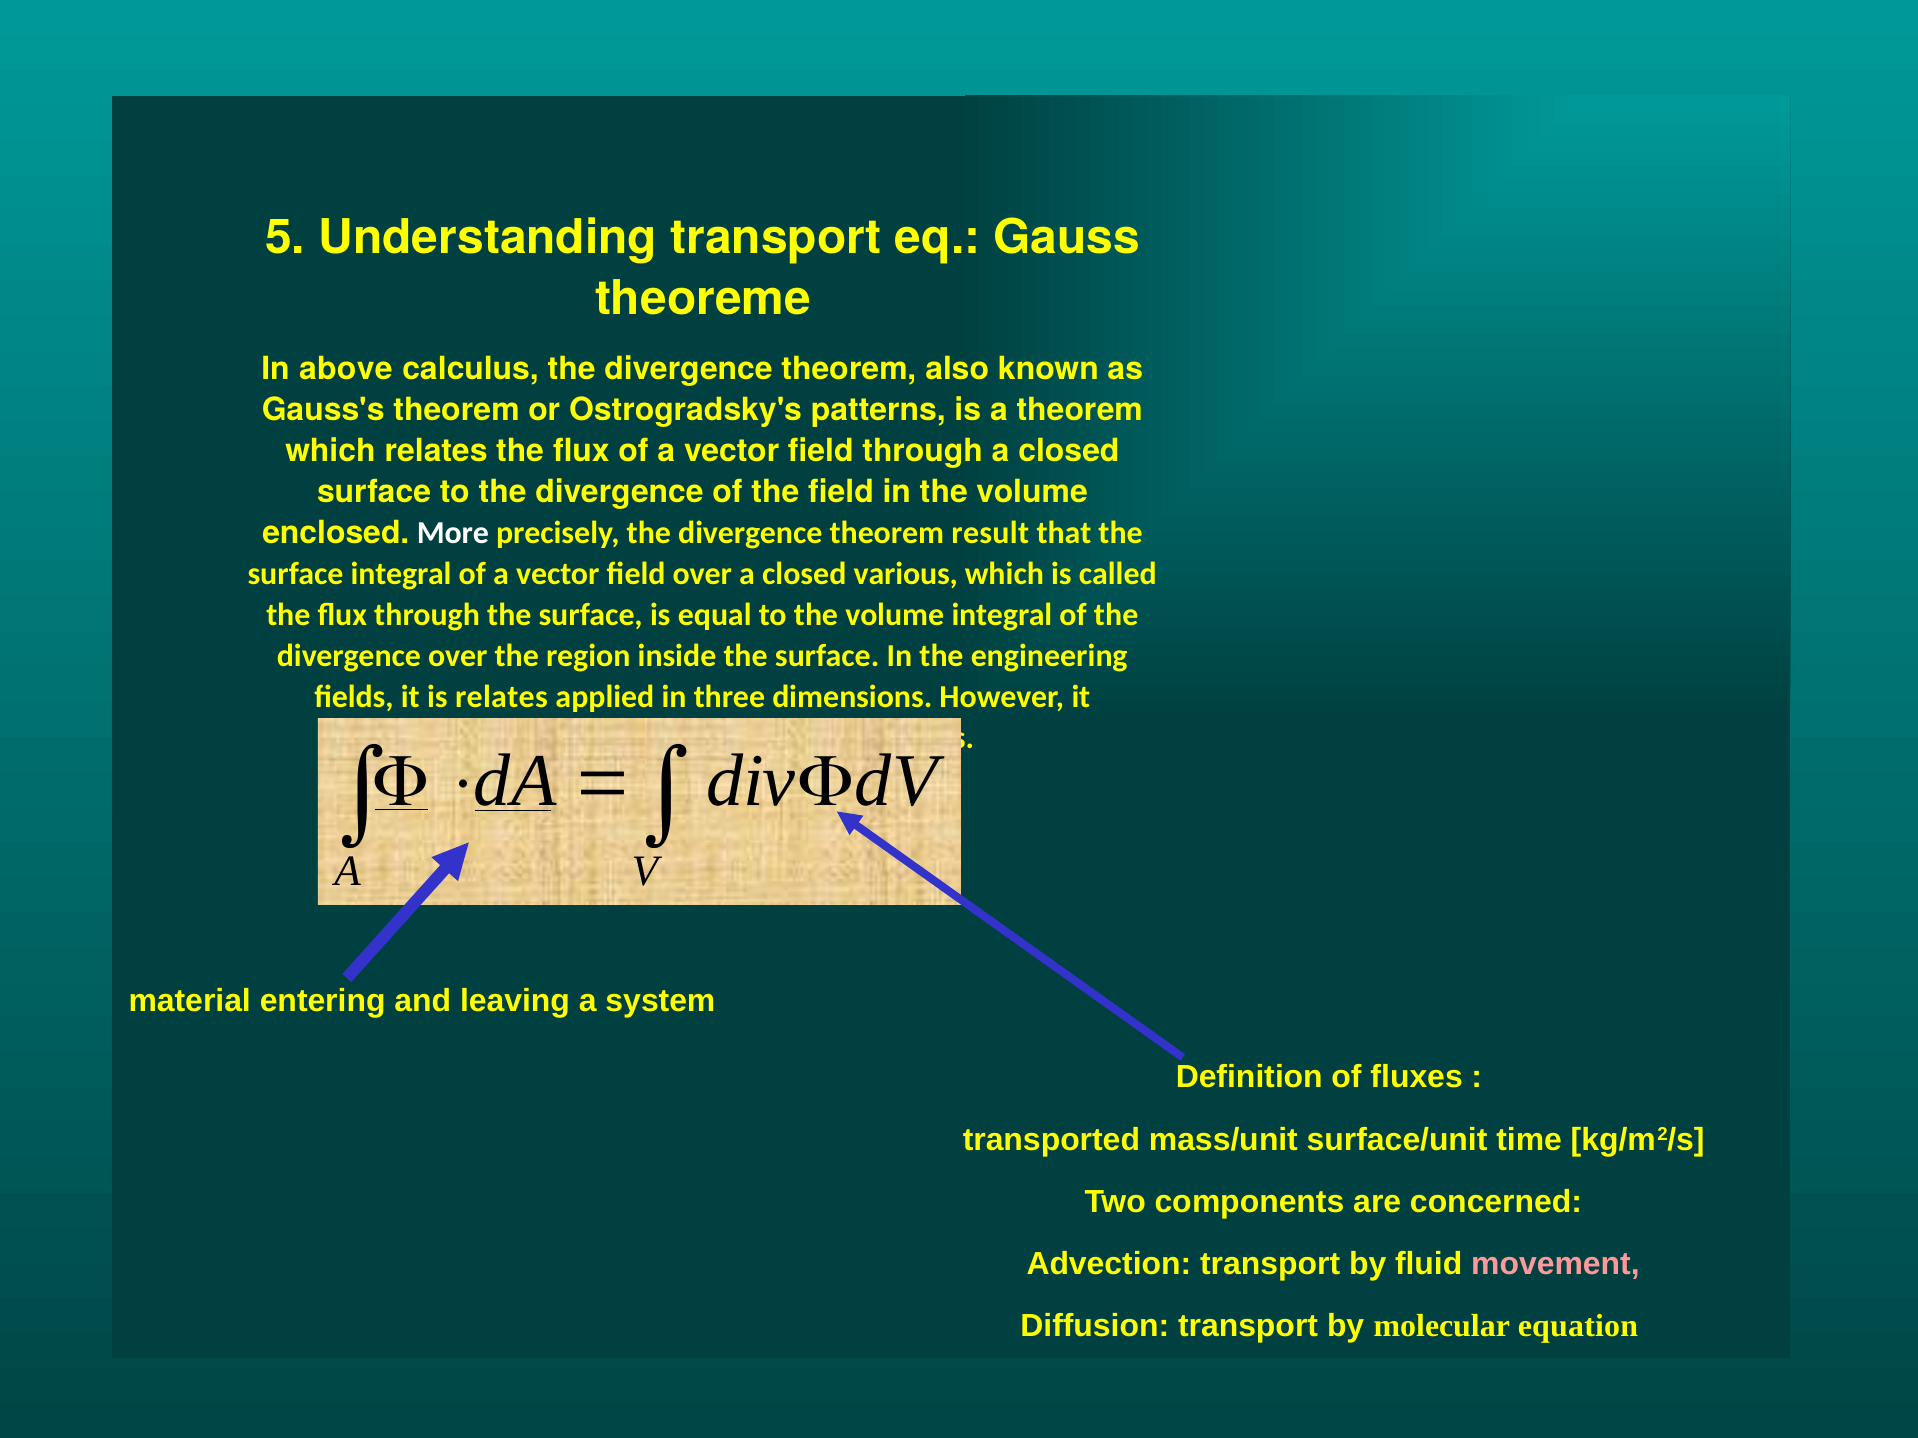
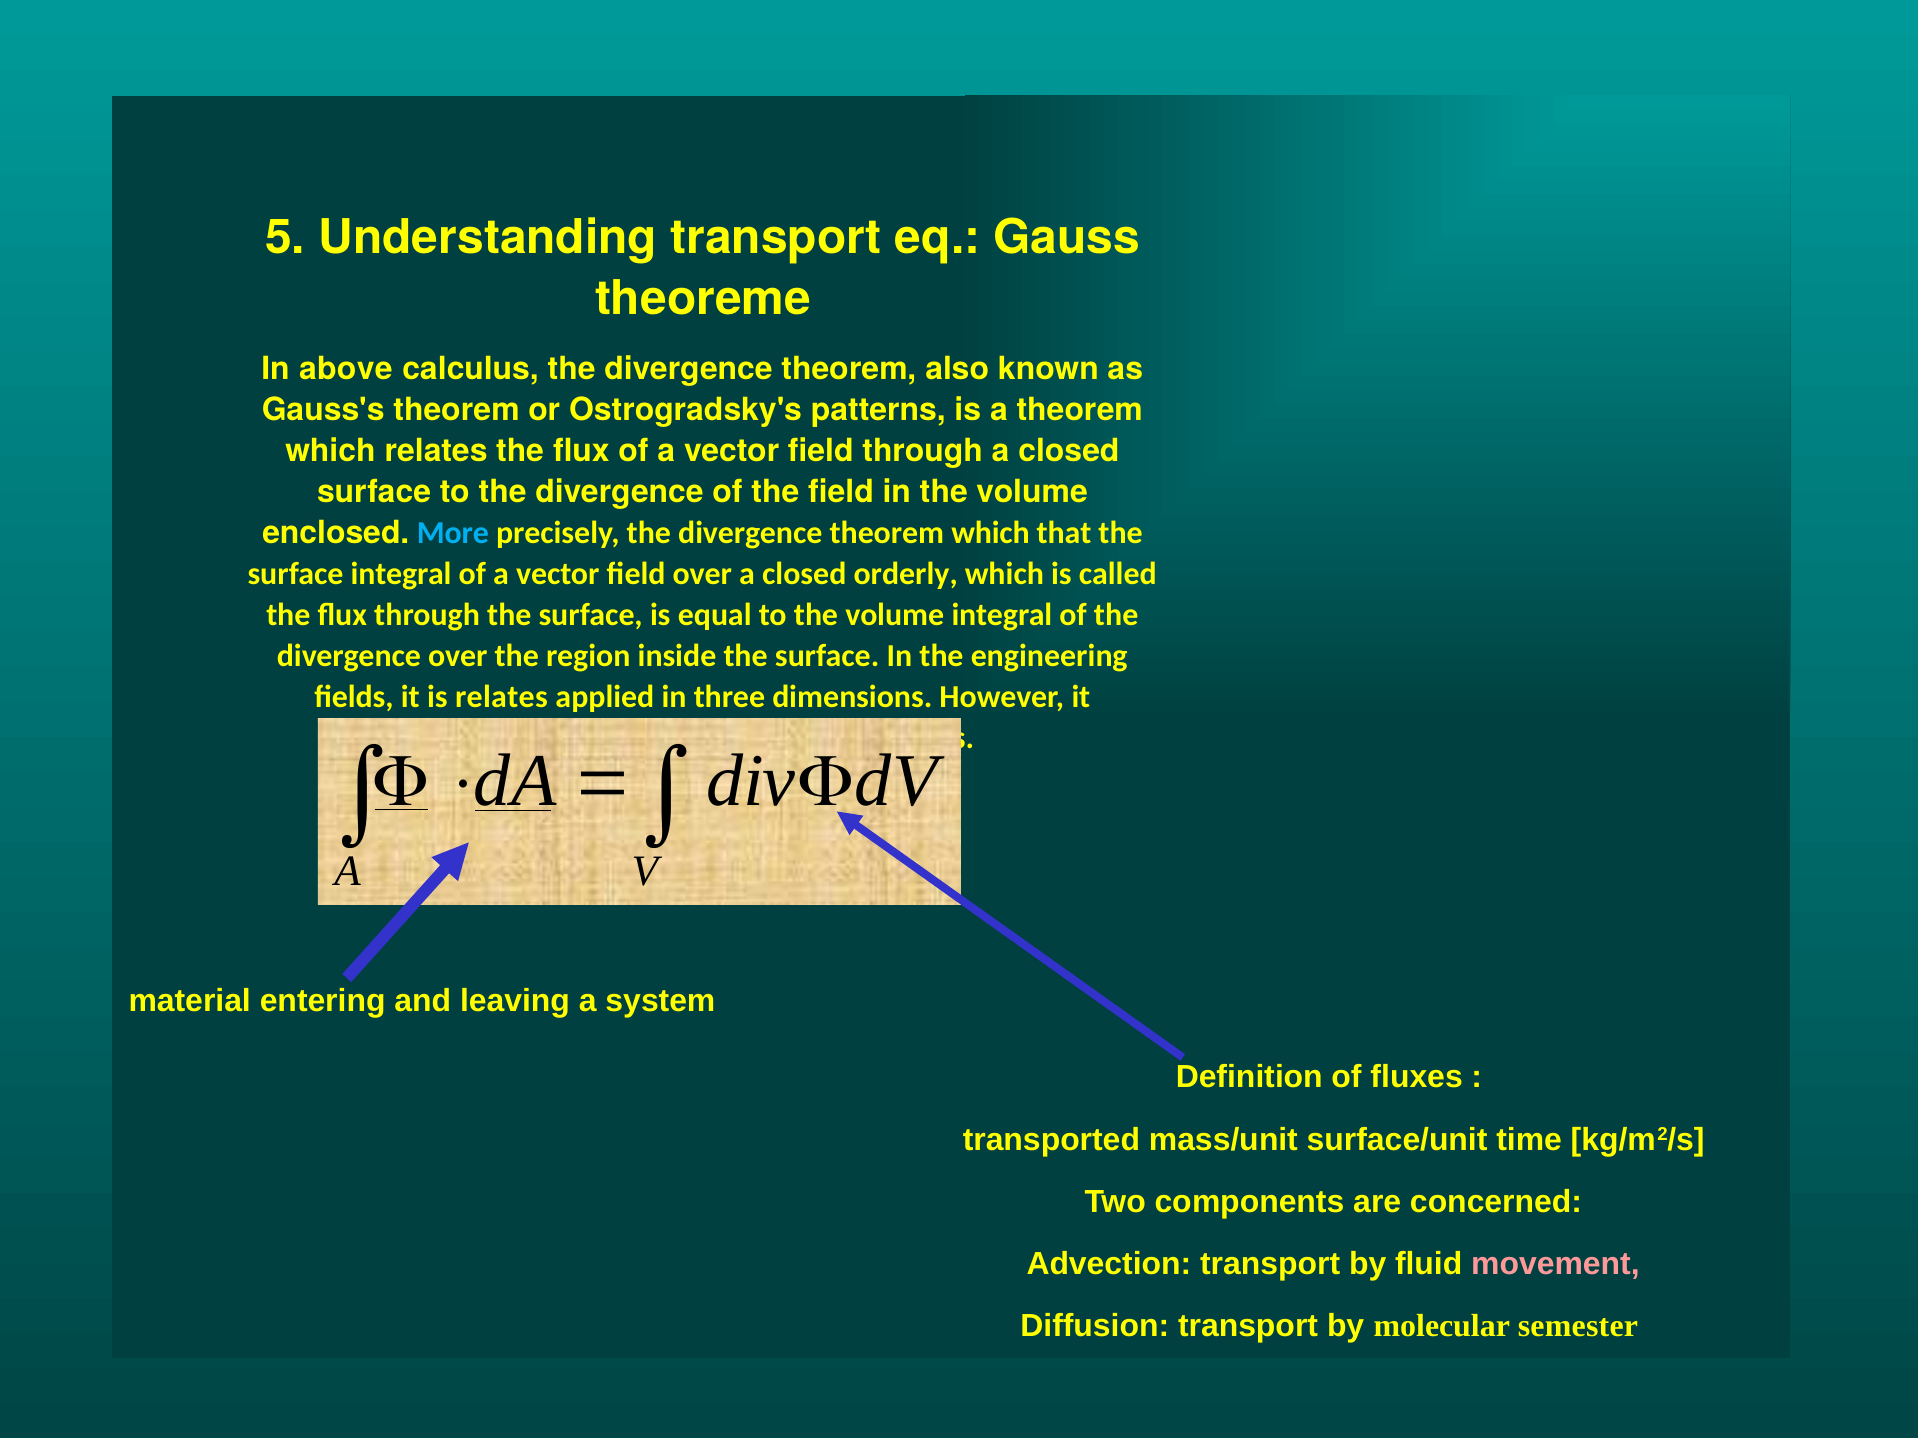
More colour: white -> light blue
divergence theorem result: result -> which
various: various -> orderly
equation: equation -> semester
